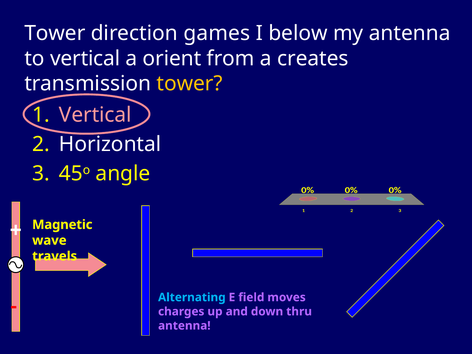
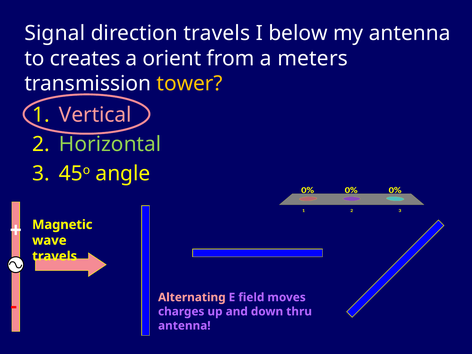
Tower at (55, 33): Tower -> Signal
direction games: games -> travels
to vertical: vertical -> creates
creates: creates -> meters
Horizontal colour: white -> light green
Alternating colour: light blue -> pink
